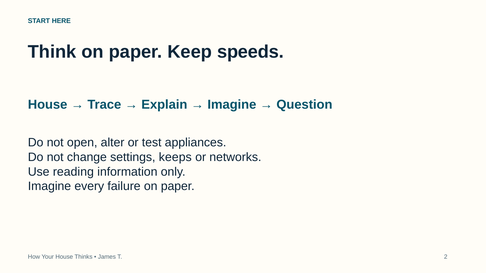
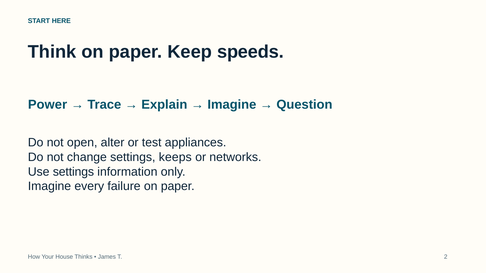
House at (48, 105): House -> Power
Use reading: reading -> settings
